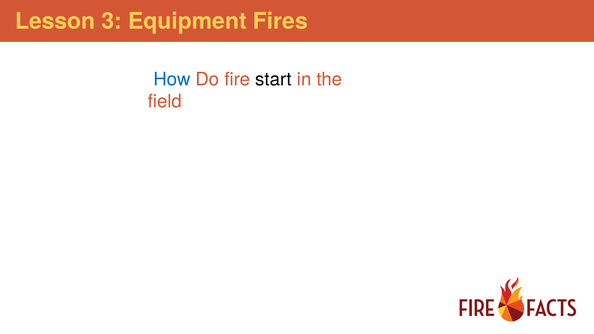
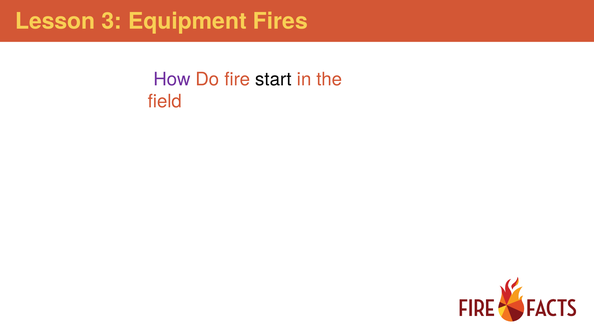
How colour: blue -> purple
